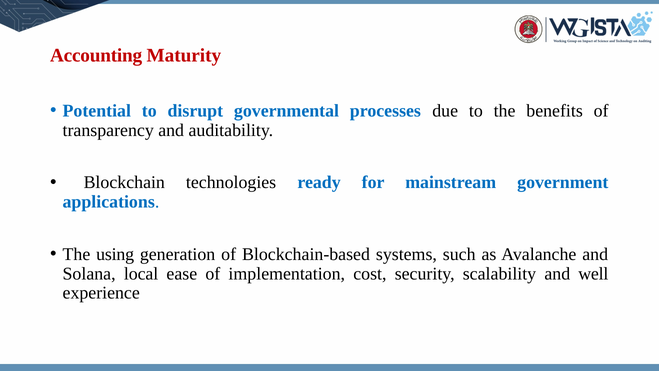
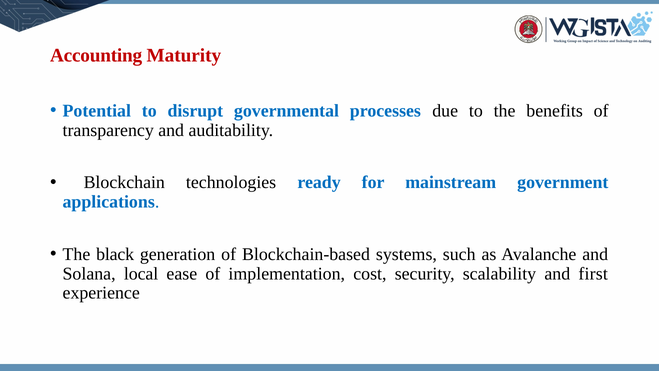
using: using -> black
well: well -> first
